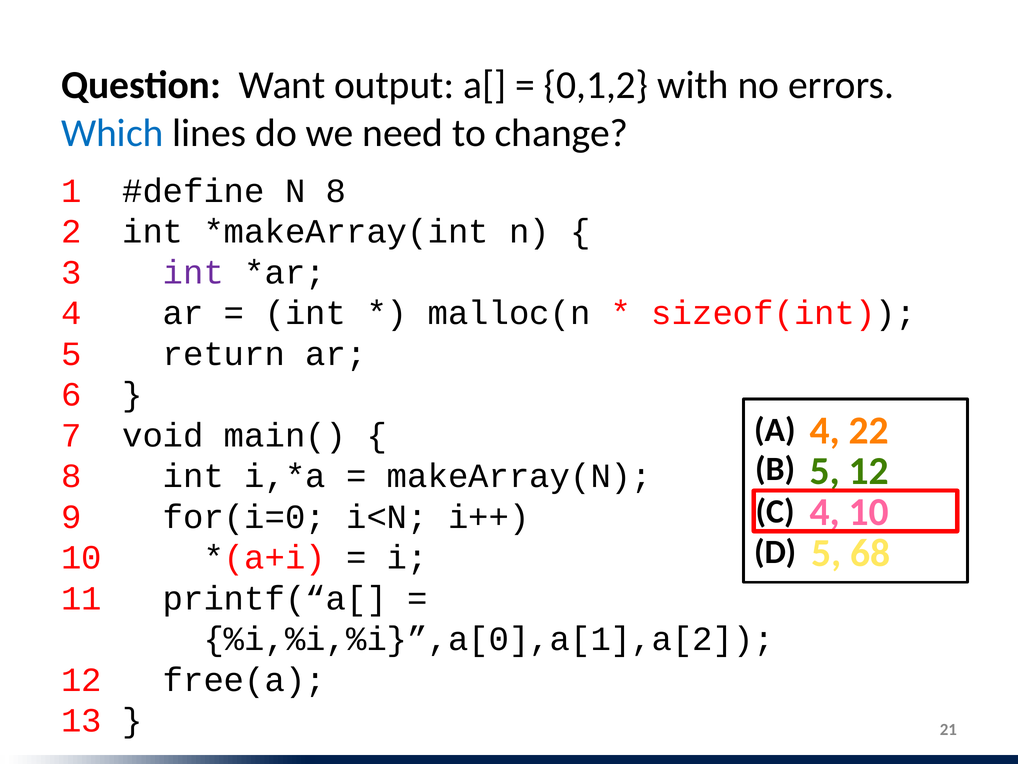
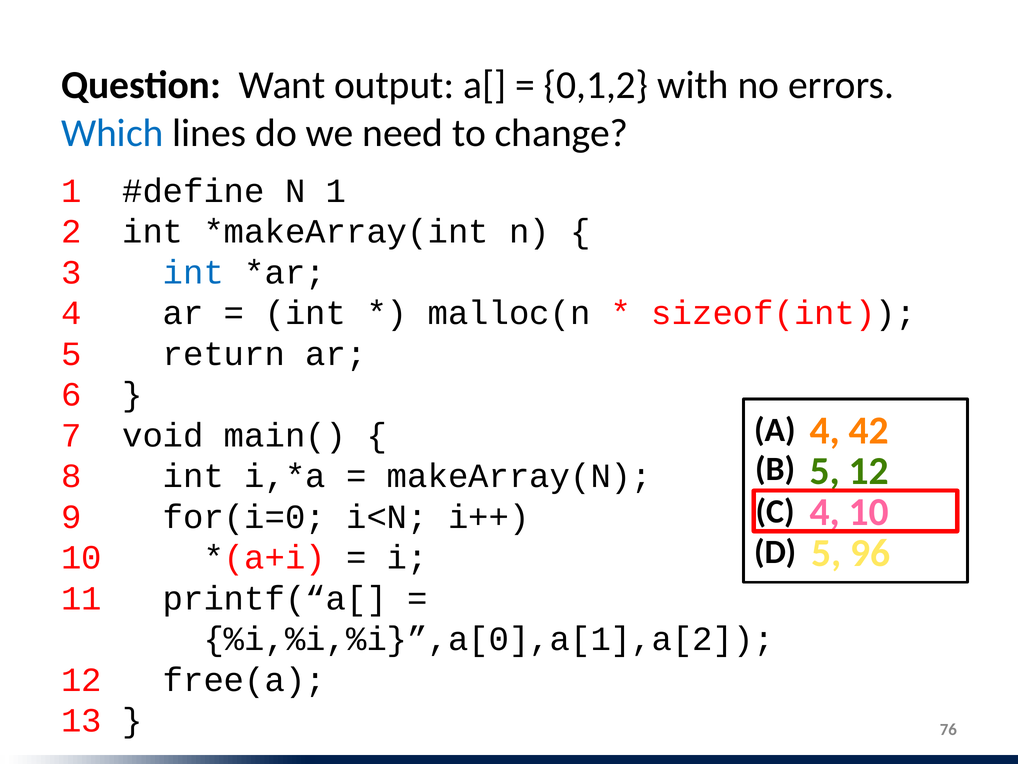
N 8: 8 -> 1
int at (193, 272) colour: purple -> blue
22: 22 -> 42
68: 68 -> 96
21: 21 -> 76
